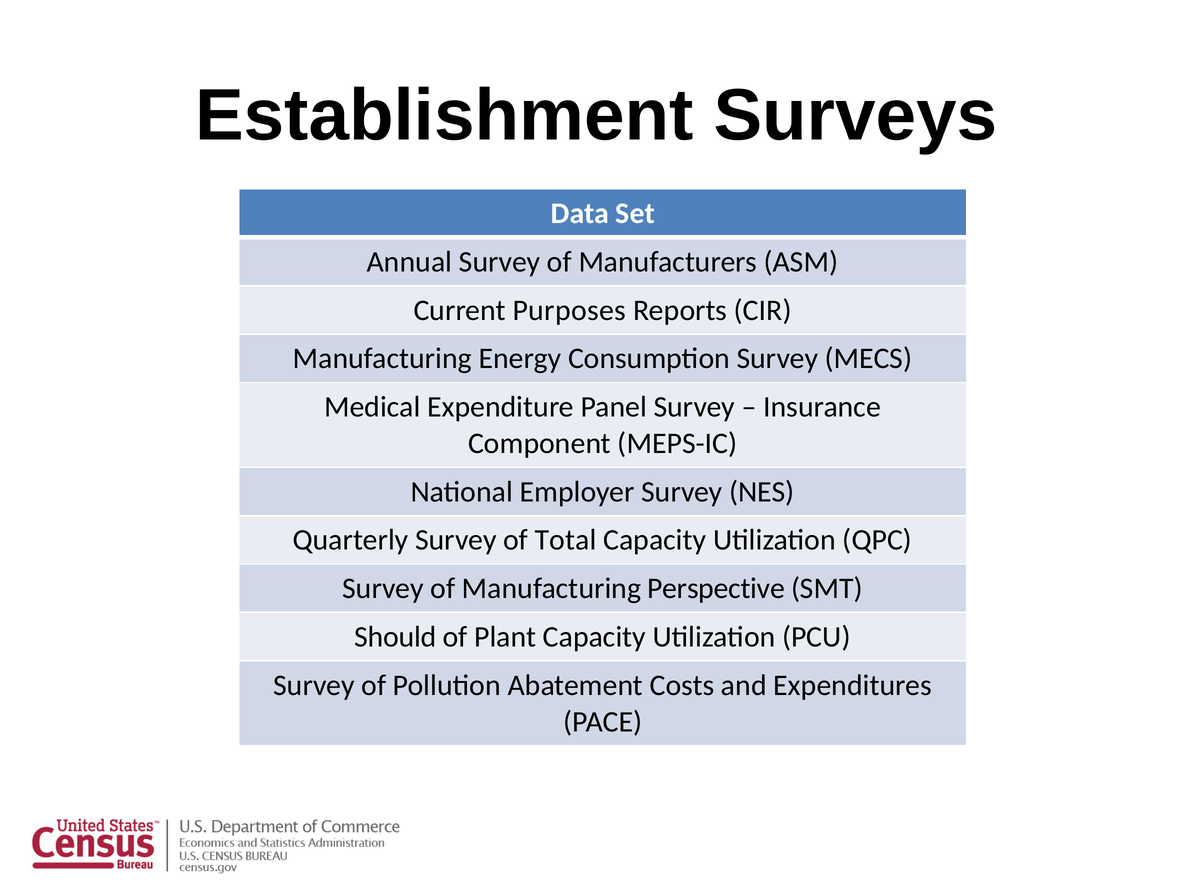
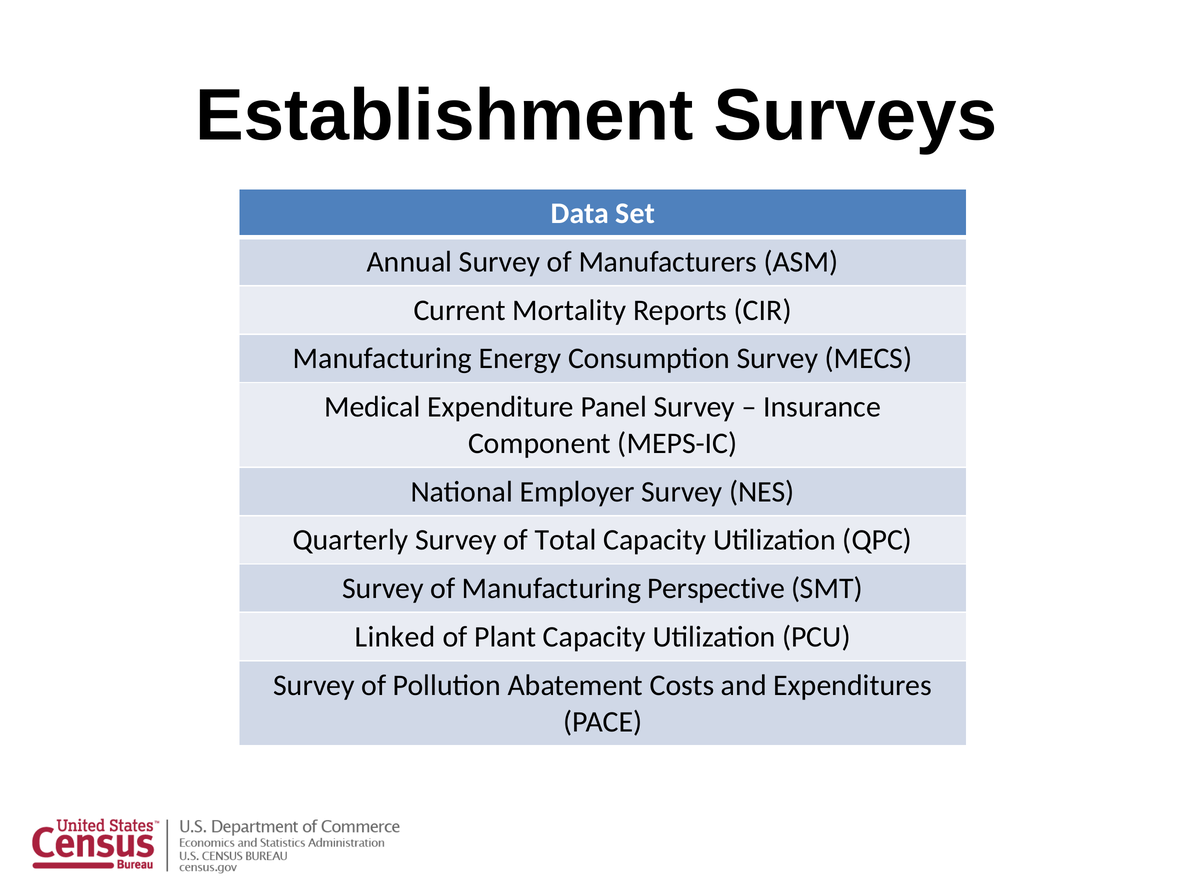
Purposes: Purposes -> Mortality
Should: Should -> Linked
